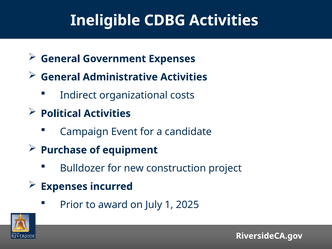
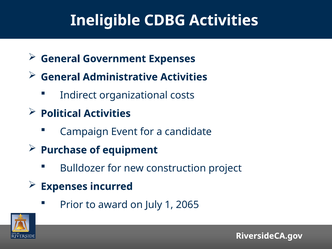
2025: 2025 -> 2065
